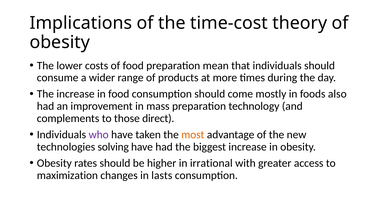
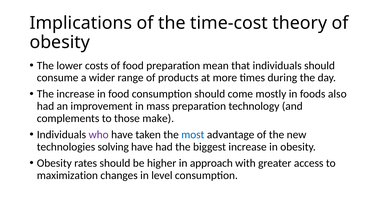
direct: direct -> make
most colour: orange -> blue
irrational: irrational -> approach
lasts: lasts -> level
